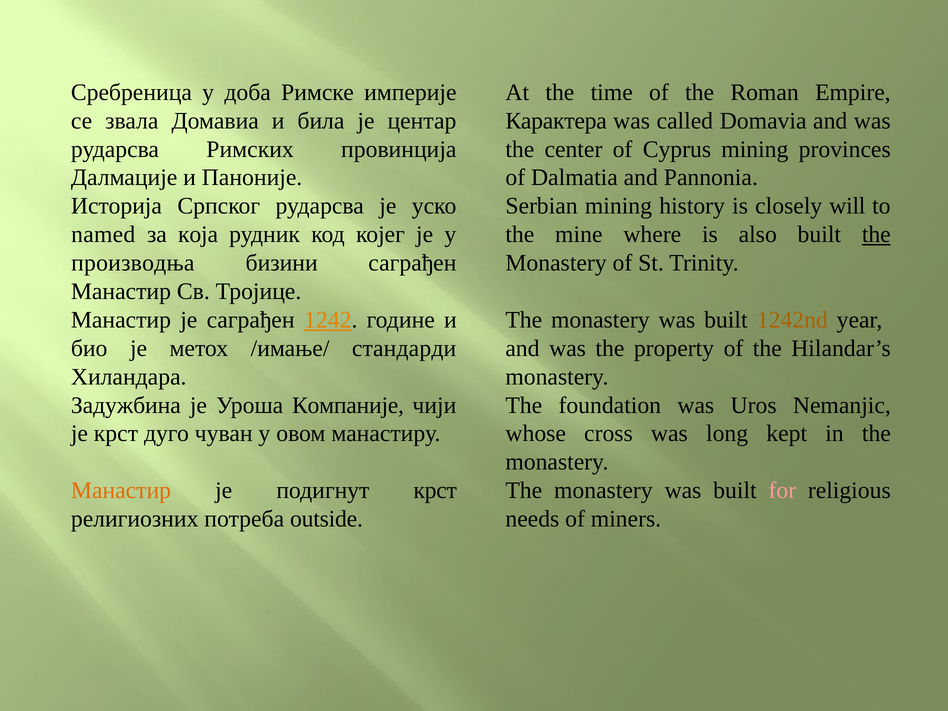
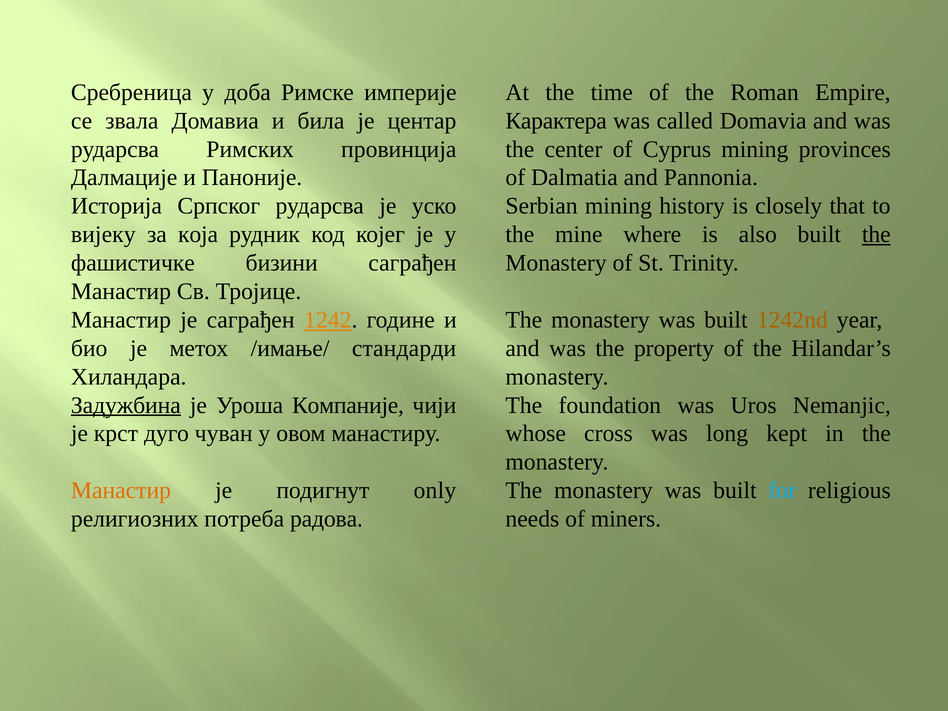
will: will -> that
named: named -> вијеку
производња: производња -> фашистичке
Задужбина underline: none -> present
подигнут крст: крст -> only
for colour: pink -> light blue
outside: outside -> радова
